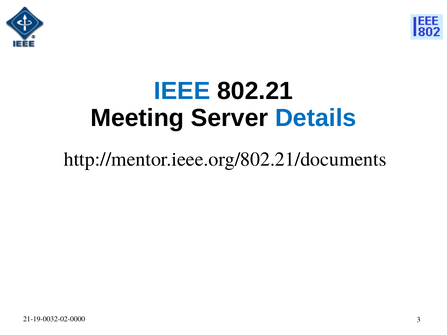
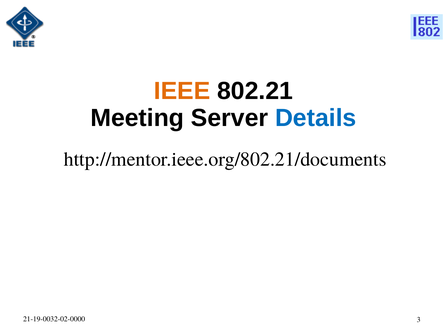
IEEE colour: blue -> orange
